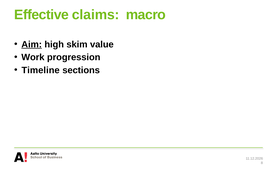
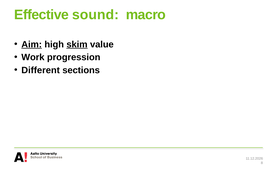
claims: claims -> sound
skim underline: none -> present
Timeline: Timeline -> Different
